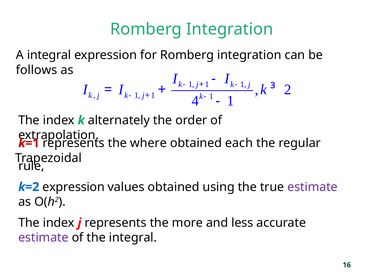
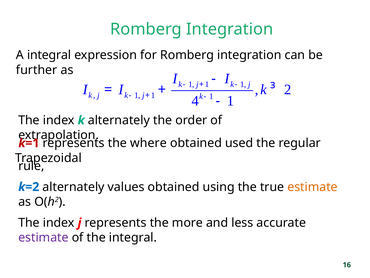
follows: follows -> further
each: each -> used
k=2 expression: expression -> alternately
estimate at (313, 187) colour: purple -> orange
